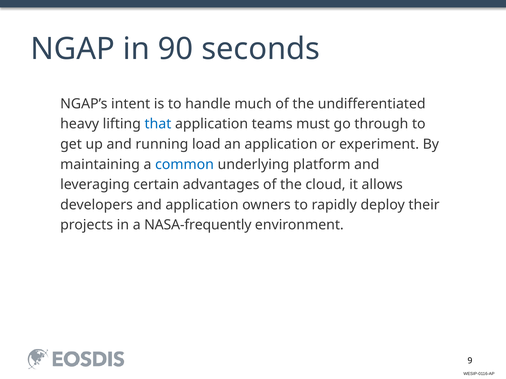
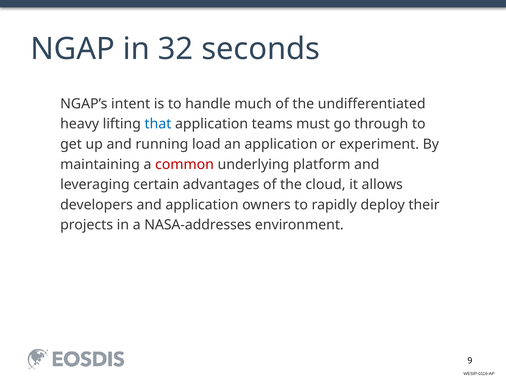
90: 90 -> 32
common colour: blue -> red
NASA-frequently: NASA-frequently -> NASA-addresses
